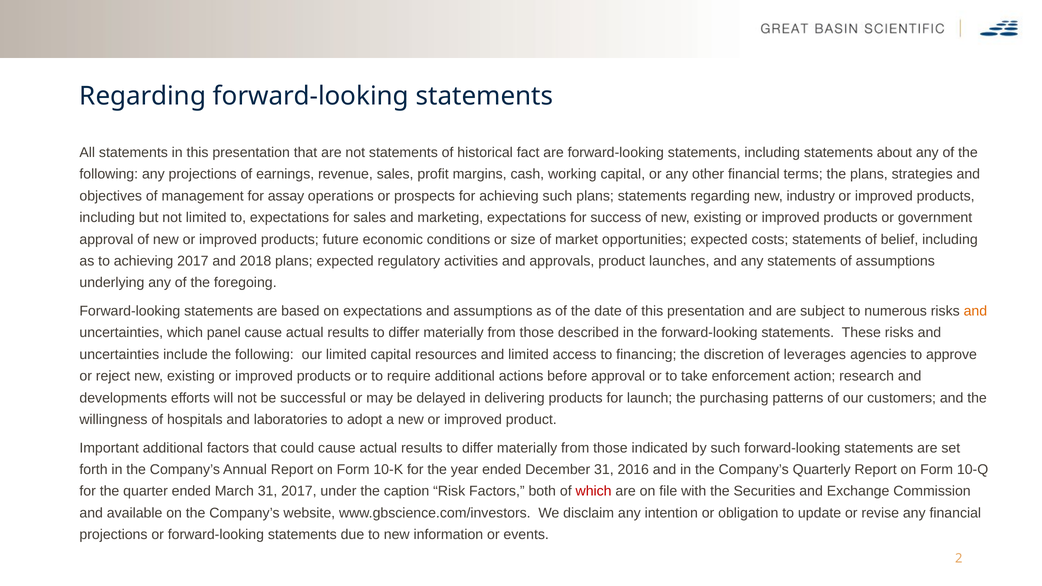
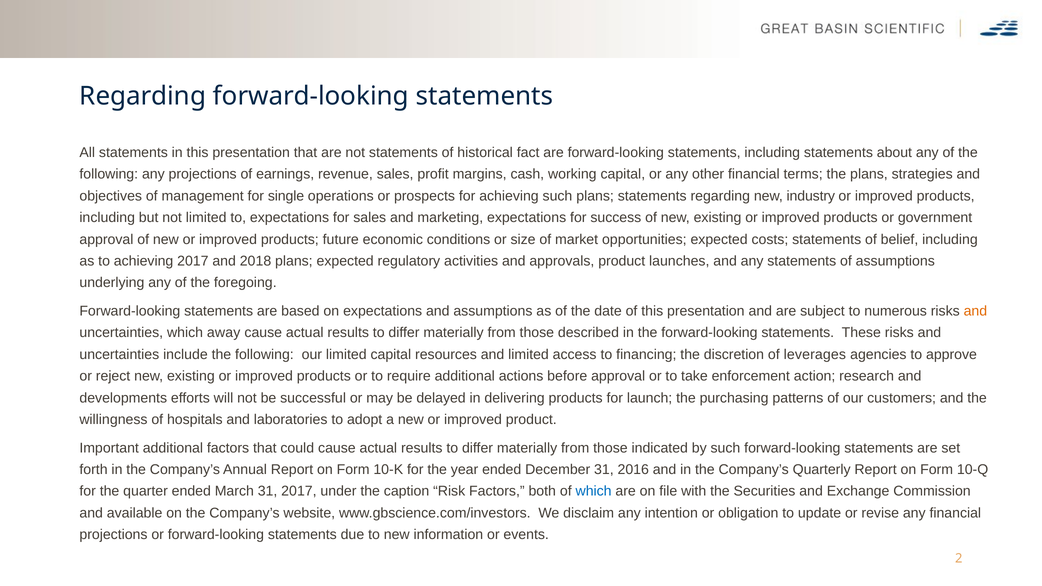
assay: assay -> single
panel: panel -> away
which at (594, 491) colour: red -> blue
